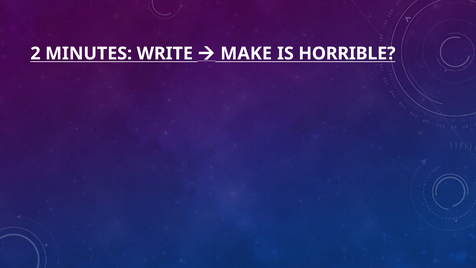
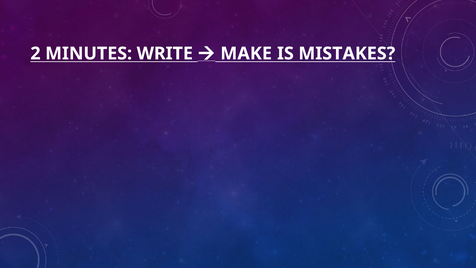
HORRIBLE: HORRIBLE -> MISTAKES
